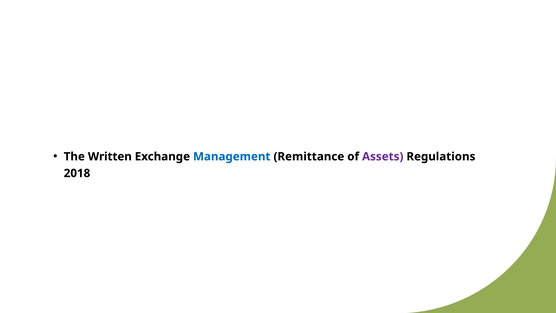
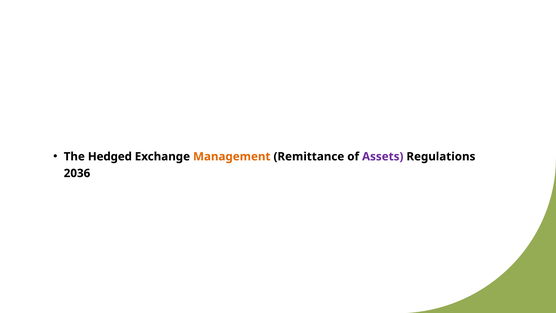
Written: Written -> Hedged
Management colour: blue -> orange
2018: 2018 -> 2036
